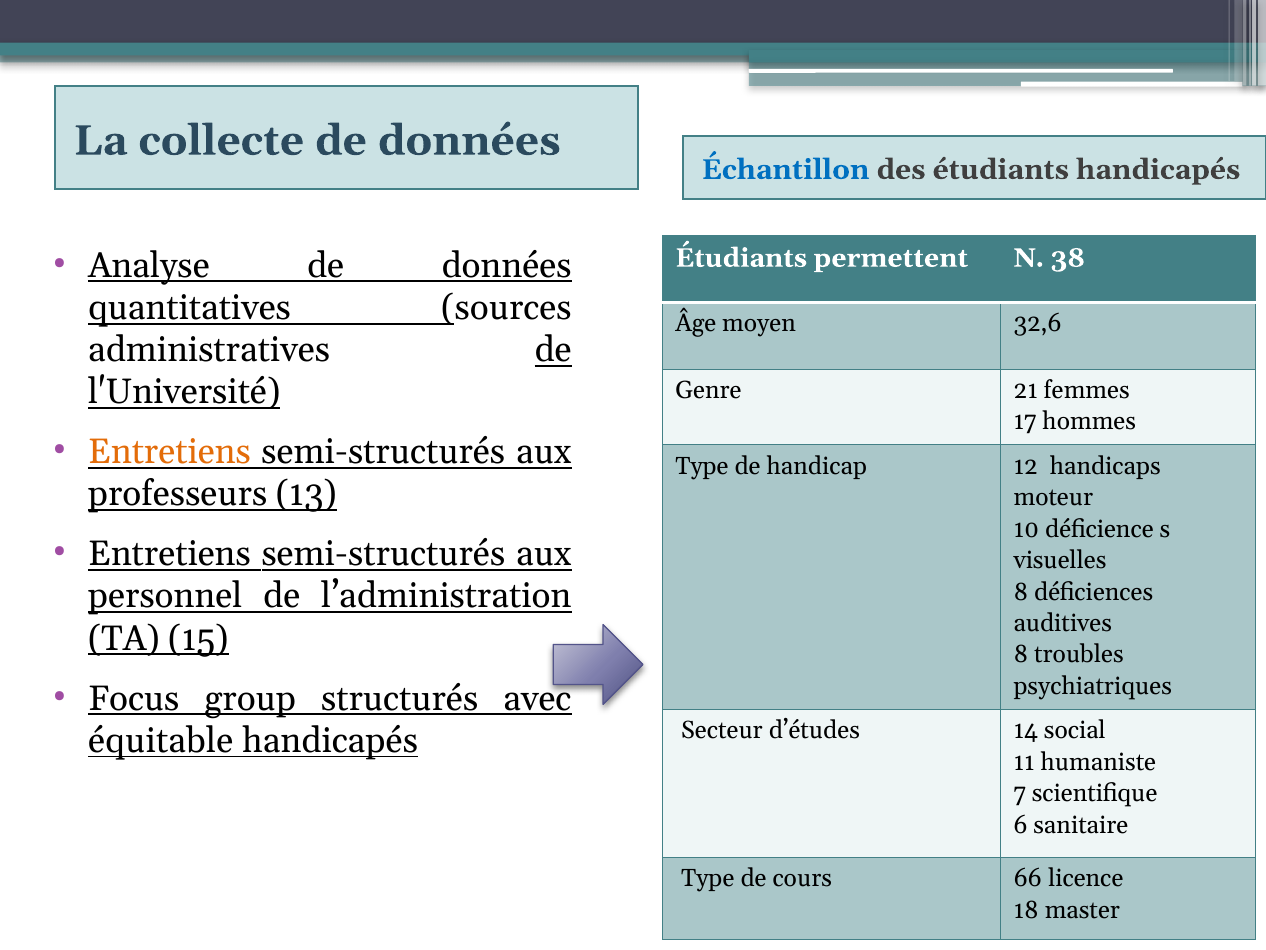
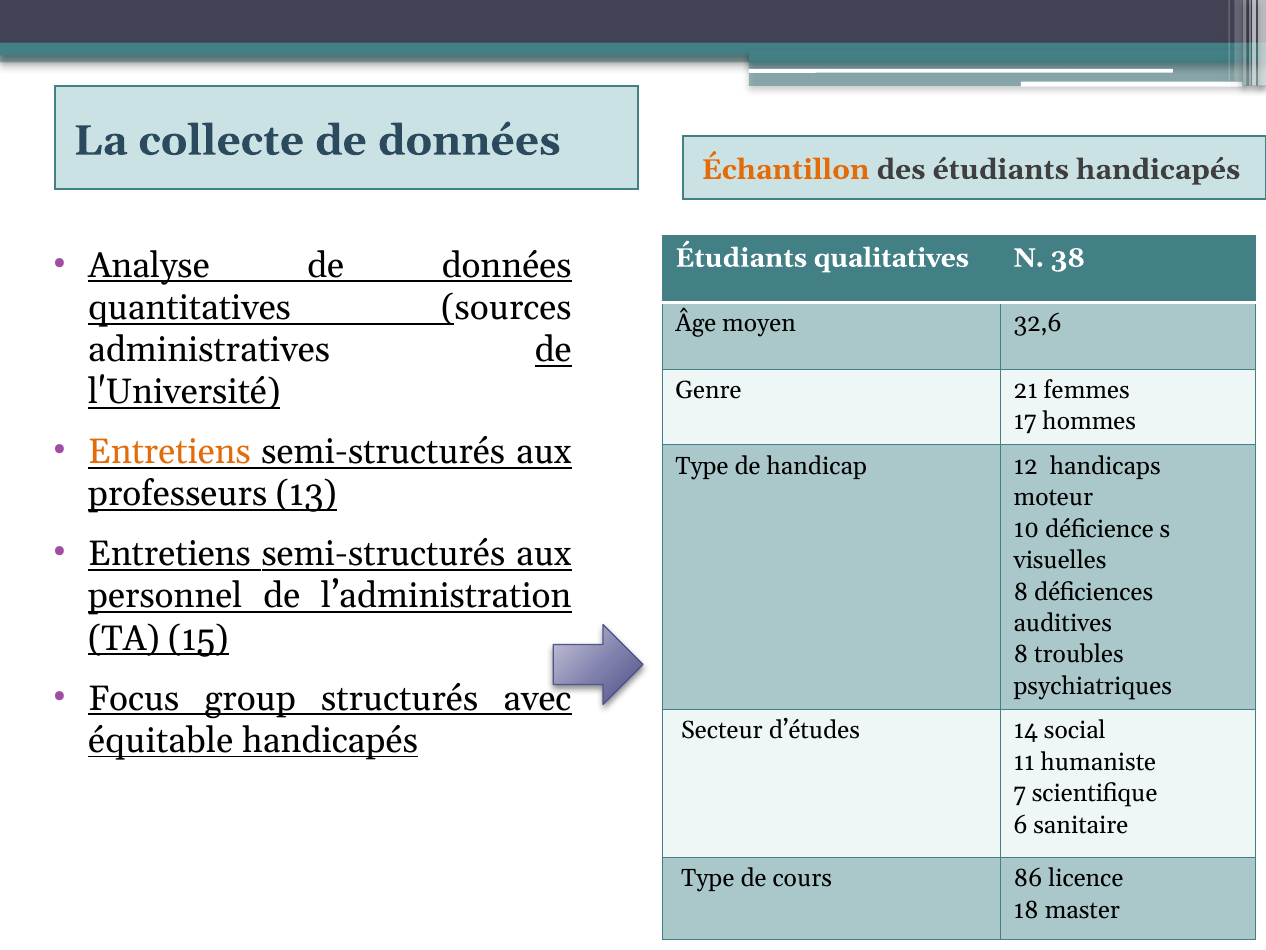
Échantillon colour: blue -> orange
permettent: permettent -> qualitatives
66: 66 -> 86
